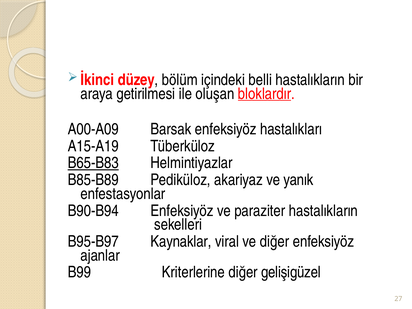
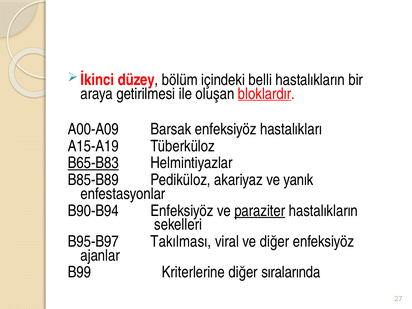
paraziter underline: none -> present
Kaynaklar: Kaynaklar -> Takılması
gelişigüzel: gelişigüzel -> sıralarında
